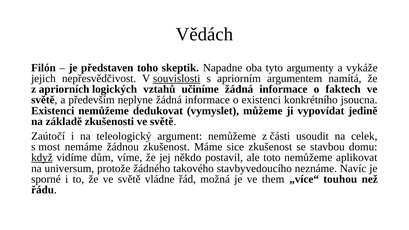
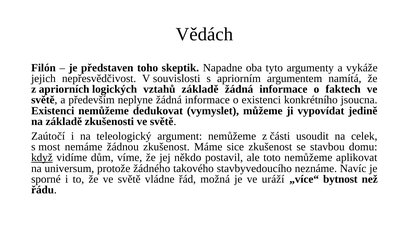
souvislosti underline: present -> none
vztahů učiníme: učiníme -> základě
them: them -> uráží
touhou: touhou -> bytnost
